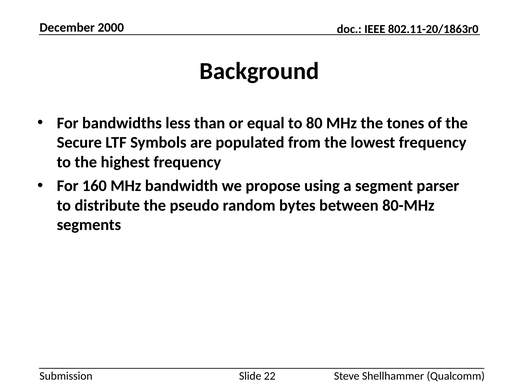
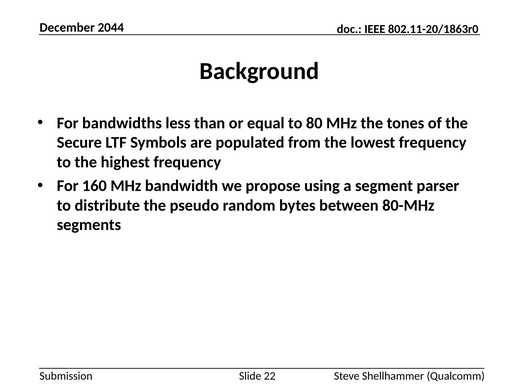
2000: 2000 -> 2044
